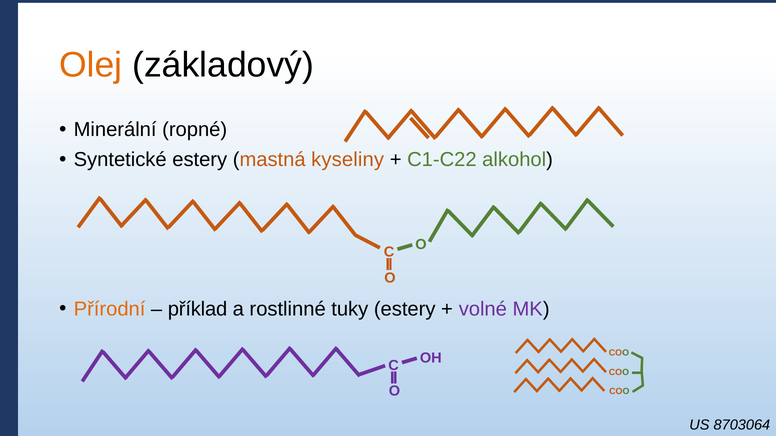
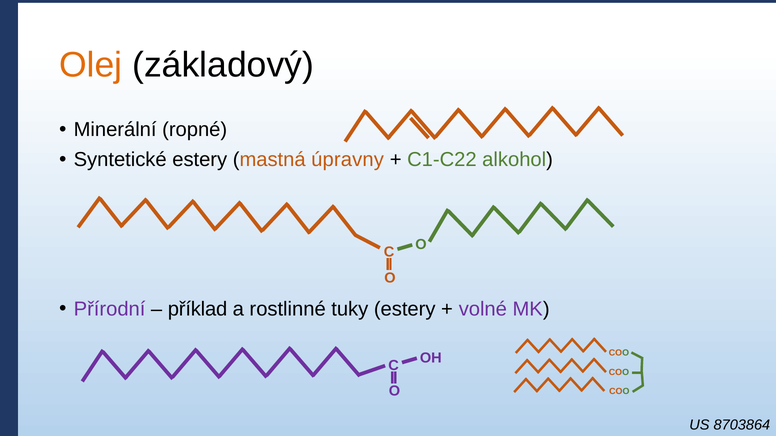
kyseliny: kyseliny -> úpravny
Přírodní colour: orange -> purple
8703064: 8703064 -> 8703864
